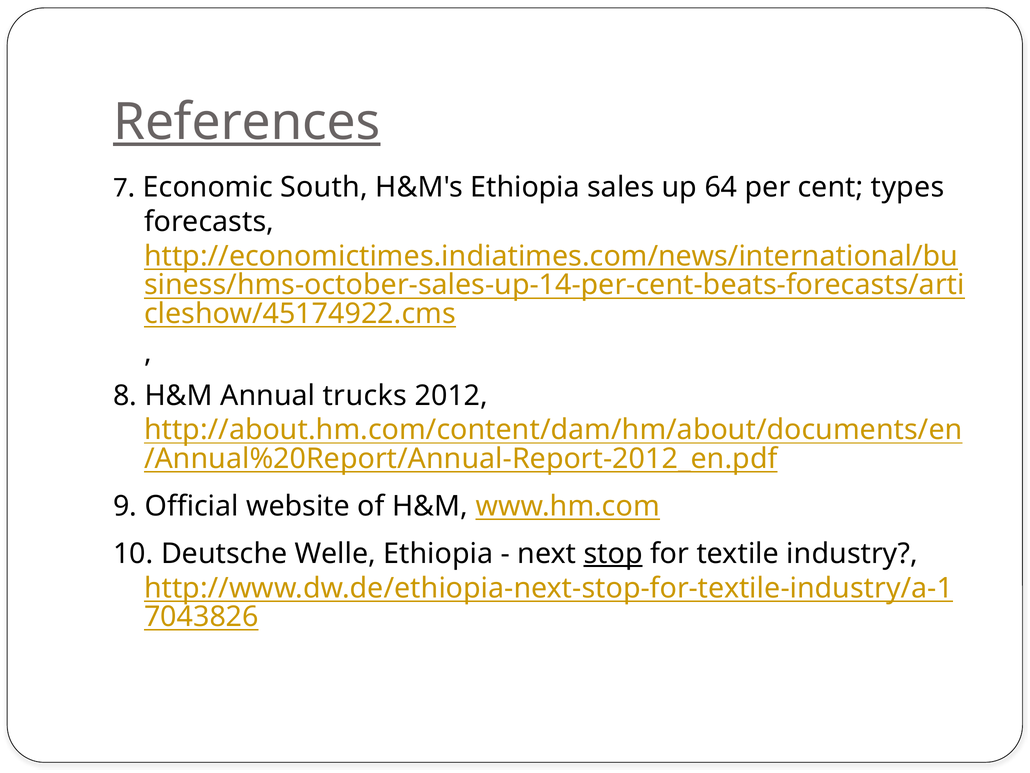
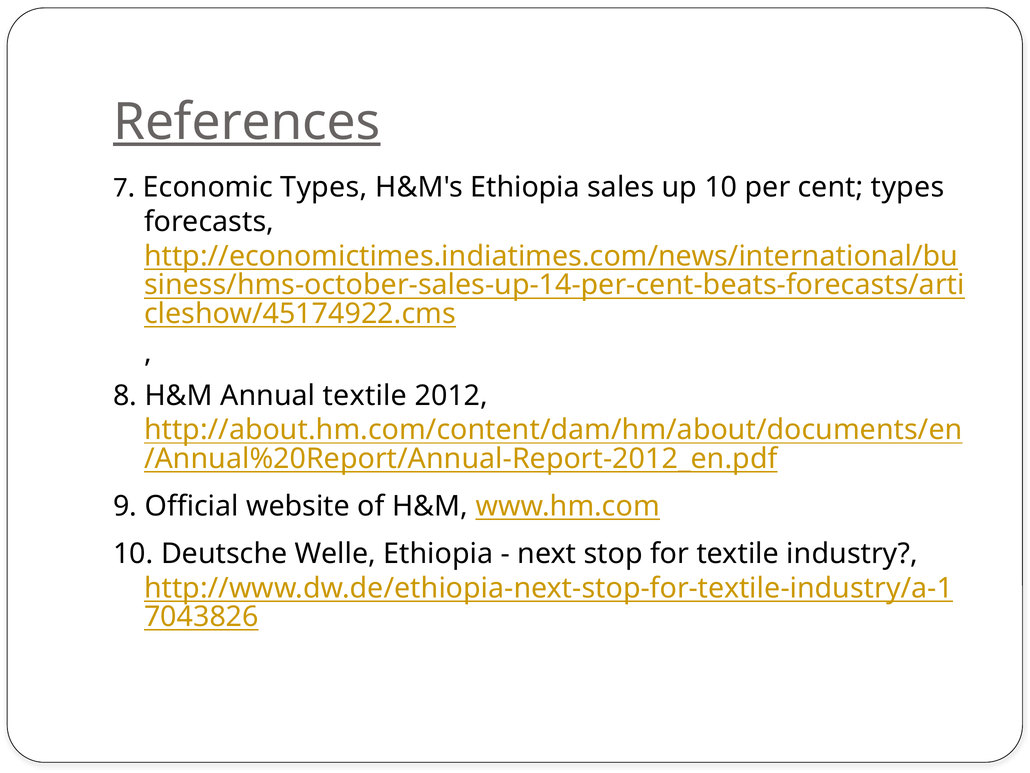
Economic South: South -> Types
up 64: 64 -> 10
Annual trucks: trucks -> textile
stop underline: present -> none
